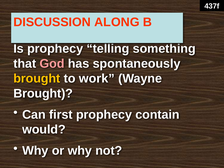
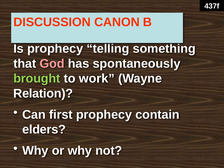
ALONG: ALONG -> CANON
brought at (37, 79) colour: yellow -> light green
Brought at (43, 93): Brought -> Relation
would: would -> elders
